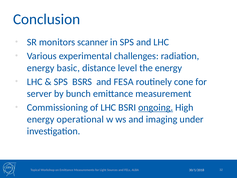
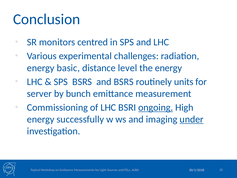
scanner: scanner -> centred
and FESA: FESA -> BSRS
cone: cone -> units
operational: operational -> successfully
under underline: none -> present
